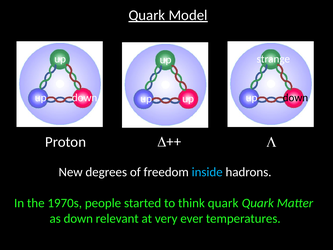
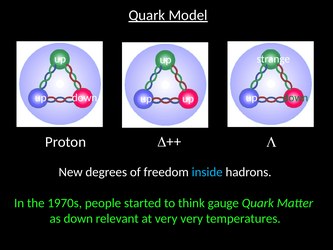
down at (295, 98) colour: black -> green
think quark: quark -> gauge
very ever: ever -> very
